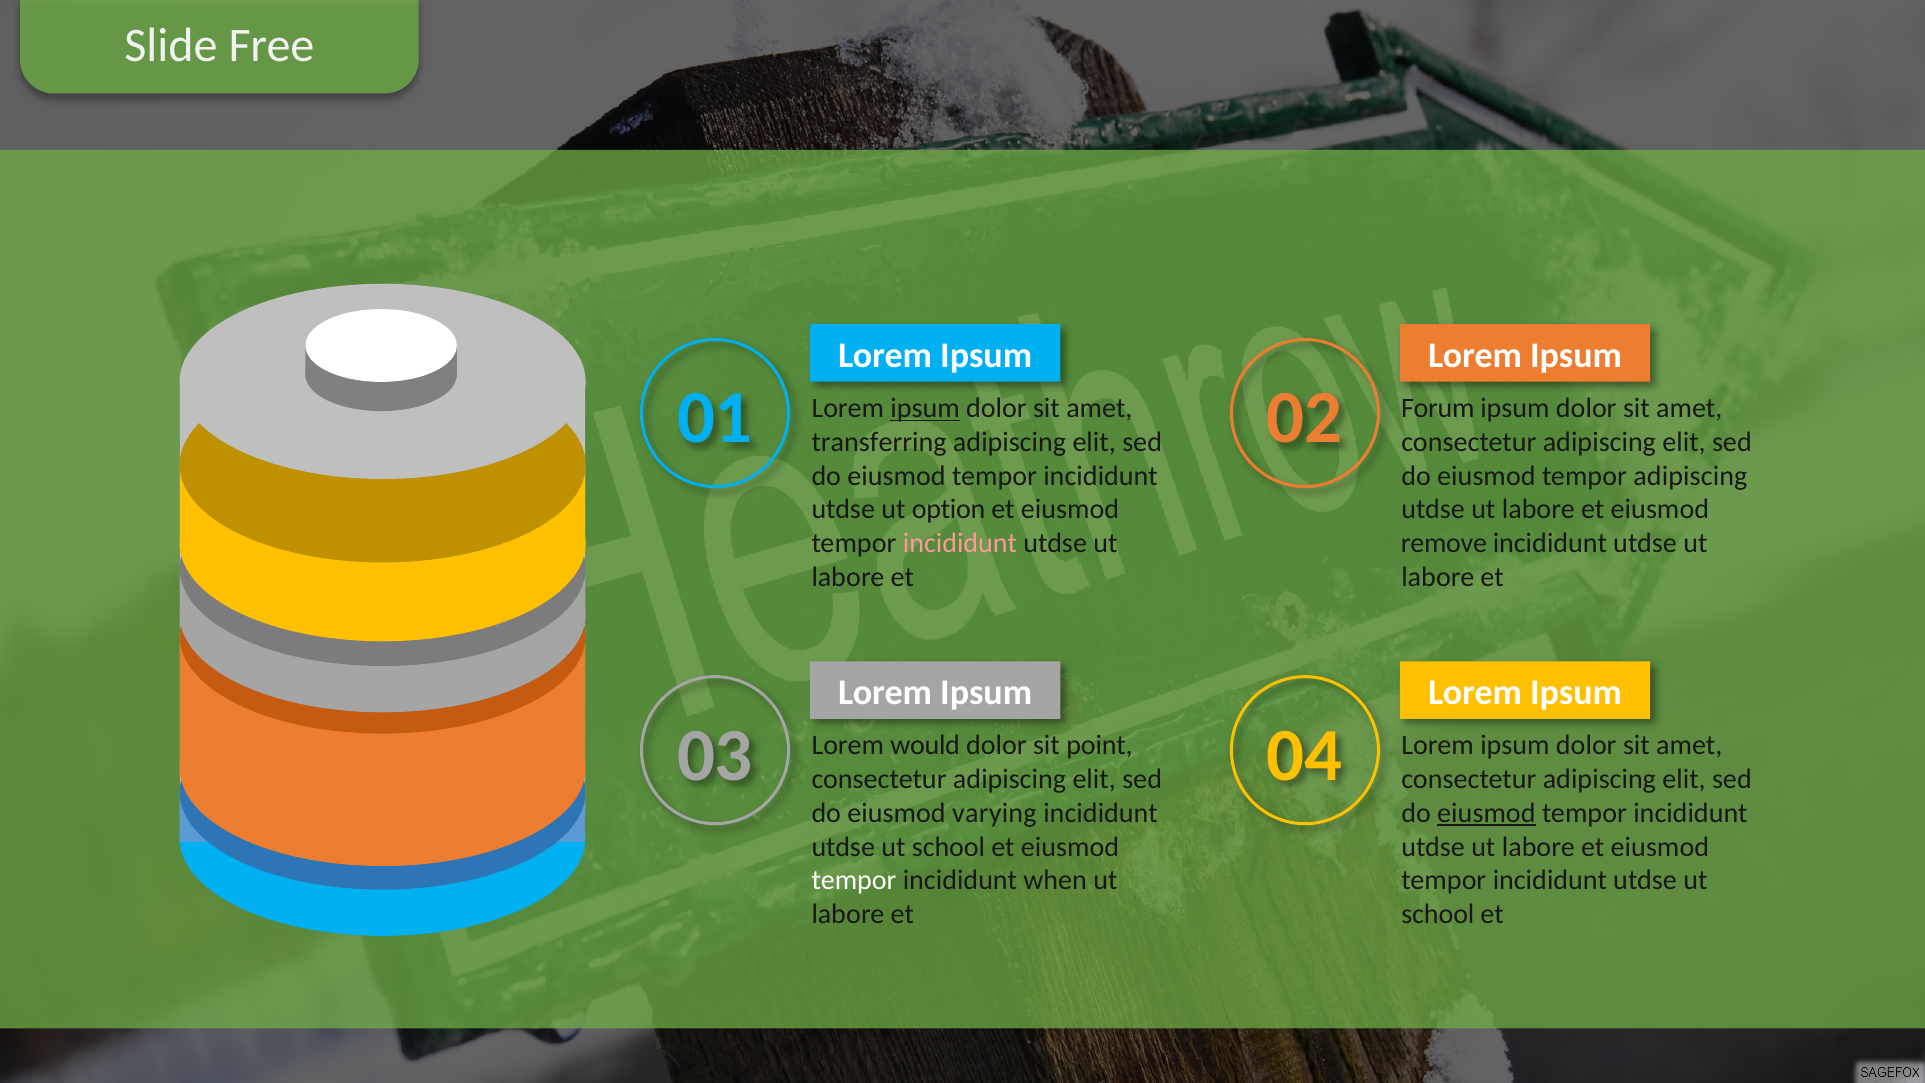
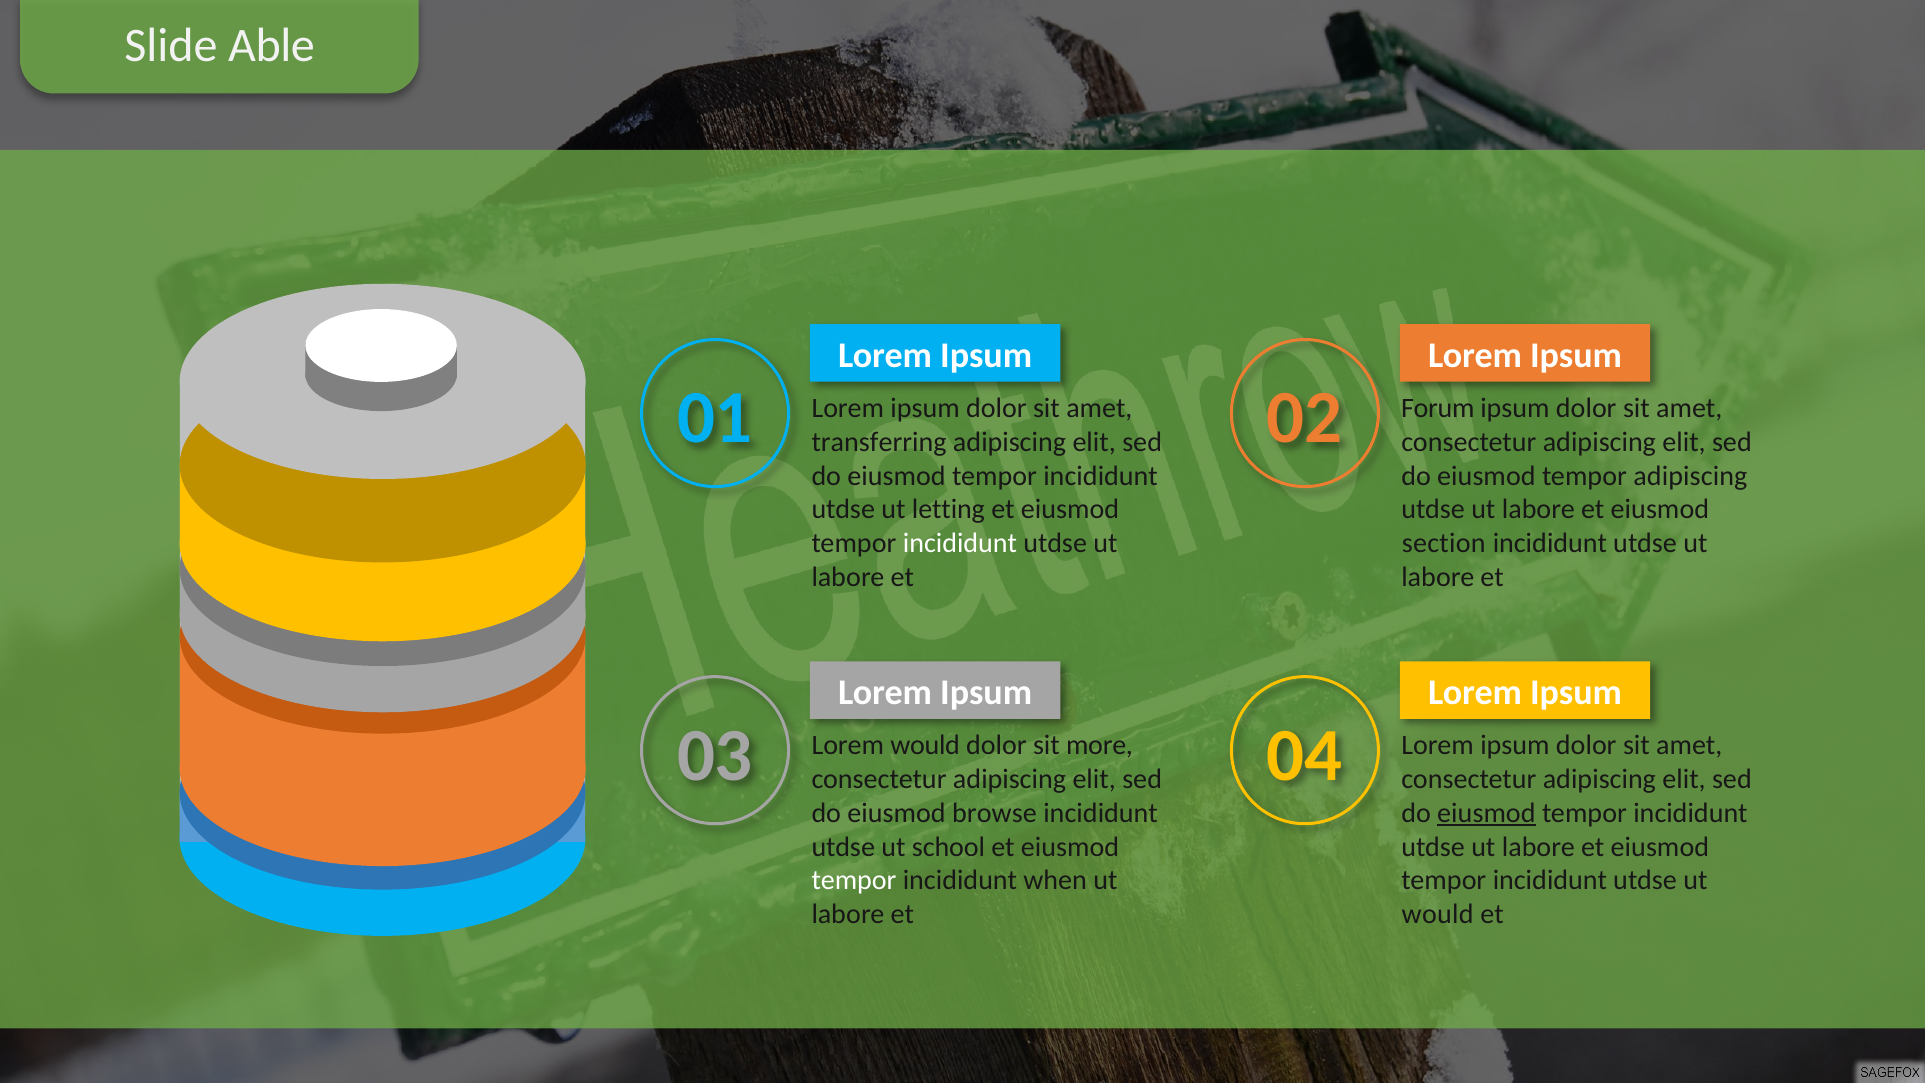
Free: Free -> Able
ipsum at (925, 408) underline: present -> none
option: option -> letting
incididunt at (960, 543) colour: pink -> white
remove: remove -> section
point: point -> more
varying: varying -> browse
school at (1438, 914): school -> would
